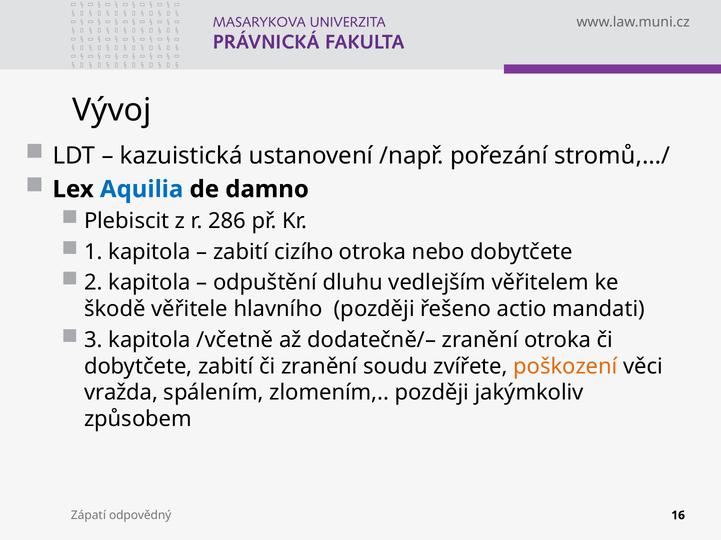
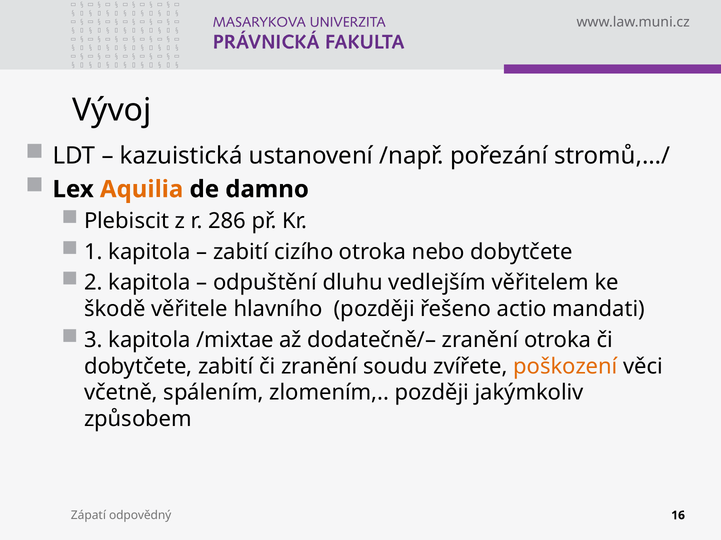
Aquilia colour: blue -> orange
/včetně: /včetně -> /mixtae
vražda: vražda -> včetně
